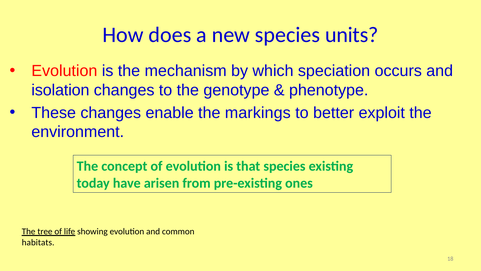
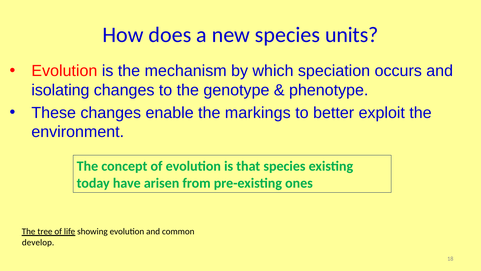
isolation: isolation -> isolating
habitats: habitats -> develop
